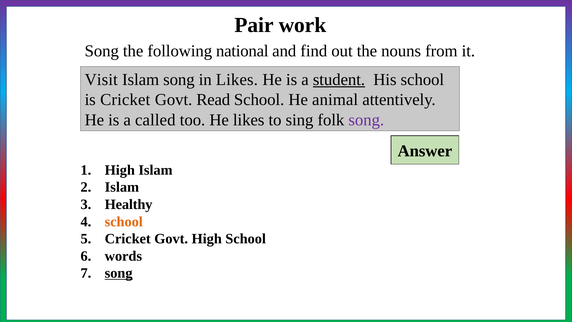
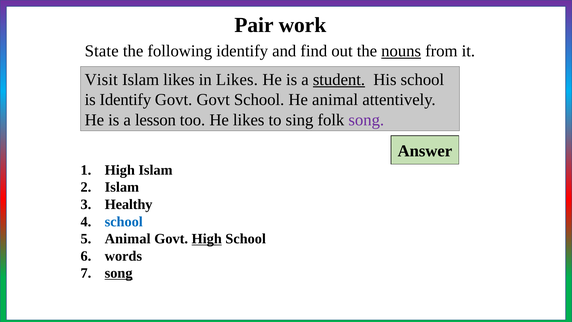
Song at (102, 51): Song -> State
following national: national -> identify
nouns underline: none -> present
Islam song: song -> likes
is Cricket: Cricket -> Identify
Govt Read: Read -> Govt
called: called -> lesson
school at (124, 221) colour: orange -> blue
Cricket at (128, 239): Cricket -> Animal
High at (207, 239) underline: none -> present
